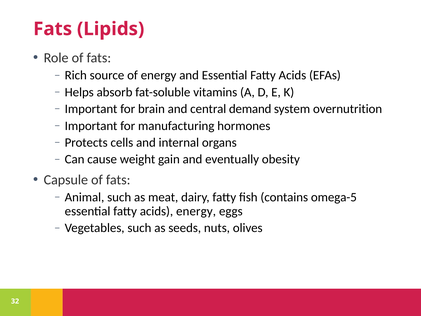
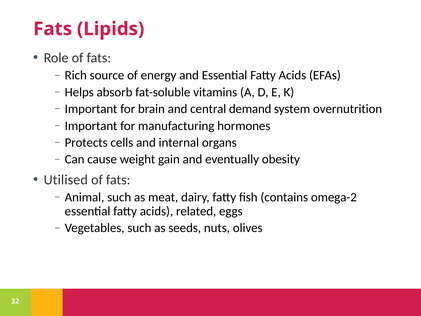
Capsule: Capsule -> Utilised
omega-5: omega-5 -> omega-2
acids energy: energy -> related
